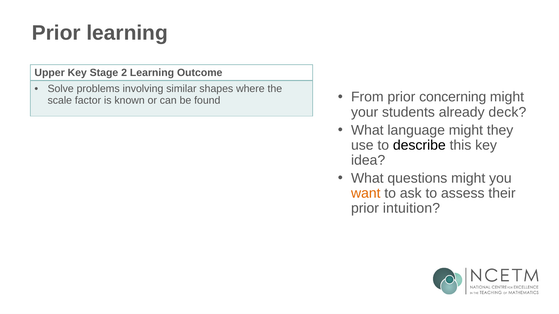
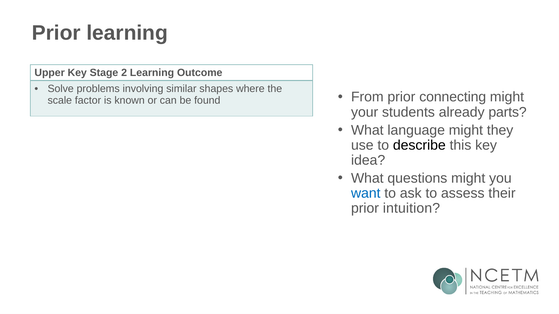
concerning: concerning -> connecting
deck: deck -> parts
want colour: orange -> blue
